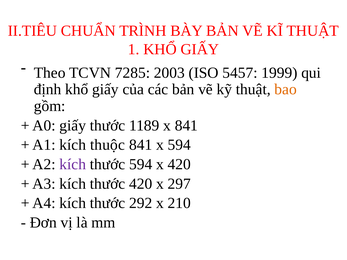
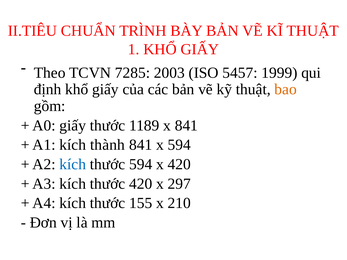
thuộc: thuộc -> thành
kích at (73, 164) colour: purple -> blue
292: 292 -> 155
